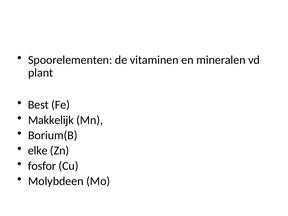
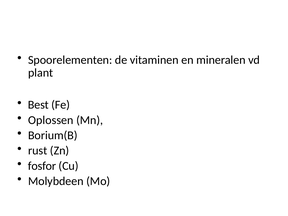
Makkelijk: Makkelijk -> Oplossen
elke: elke -> rust
